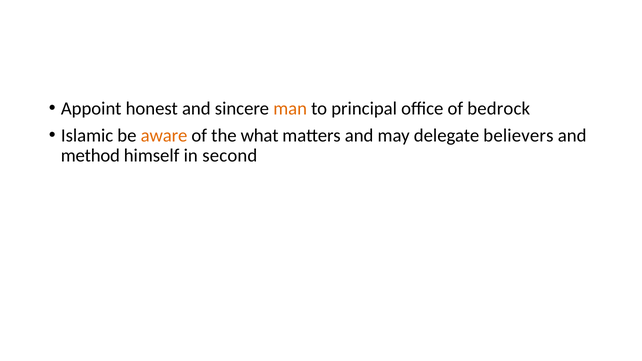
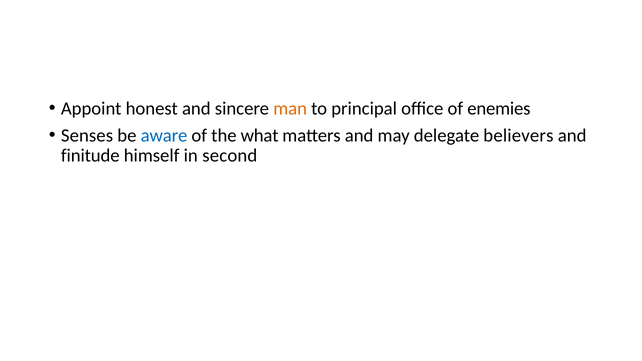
bedrock: bedrock -> enemies
Islamic: Islamic -> Senses
aware colour: orange -> blue
method: method -> finitude
